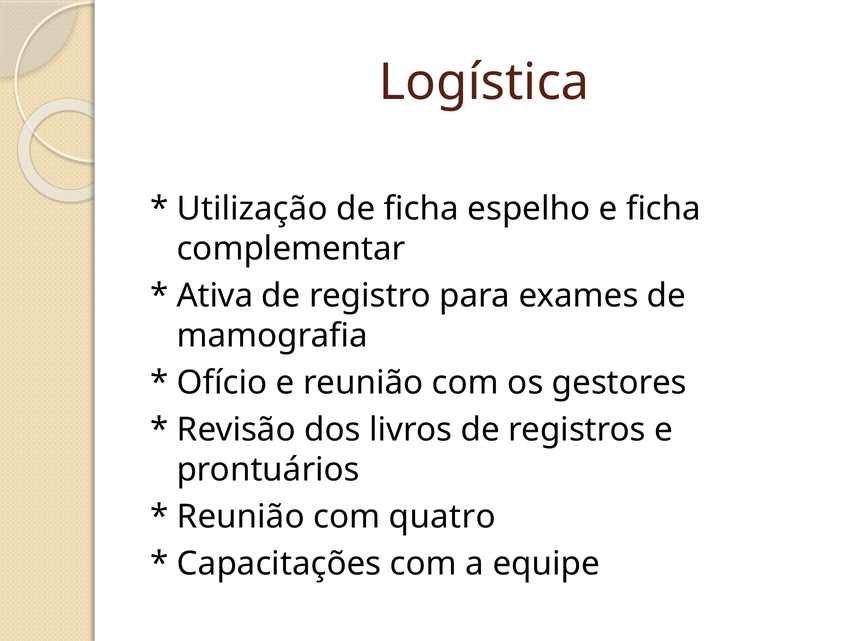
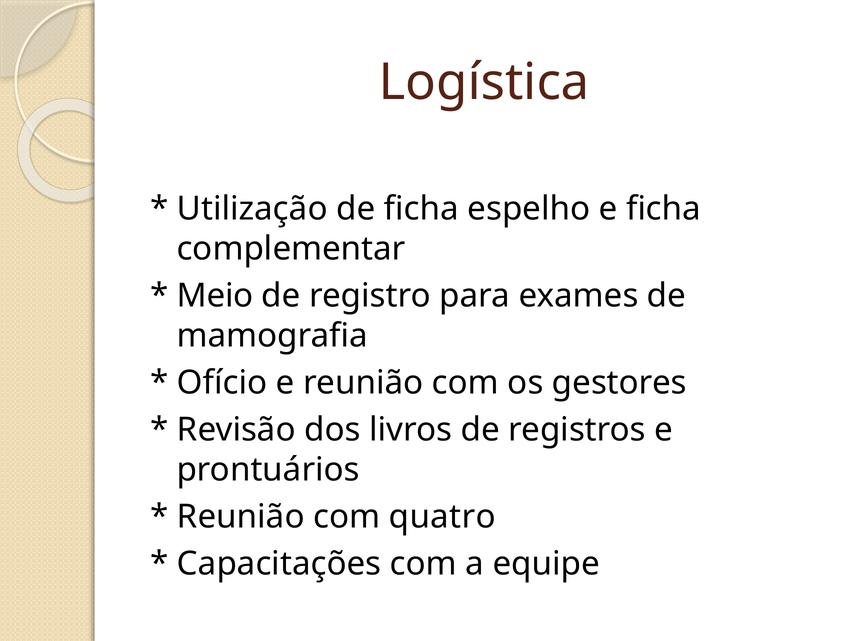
Ativa: Ativa -> Meio
